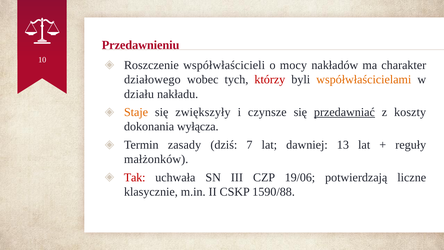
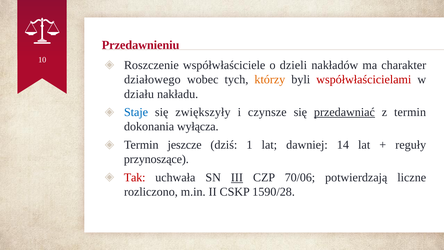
współwłaścicieli: współwłaścicieli -> współwłaściciele
mocy: mocy -> dzieli
którzy colour: red -> orange
współwłaścicielami colour: orange -> red
Staje colour: orange -> blue
z koszty: koszty -> termin
zasady: zasady -> jeszcze
7: 7 -> 1
13: 13 -> 14
małżonków: małżonków -> przynoszące
III underline: none -> present
19/06: 19/06 -> 70/06
klasycznie: klasycznie -> rozliczono
1590/88: 1590/88 -> 1590/28
